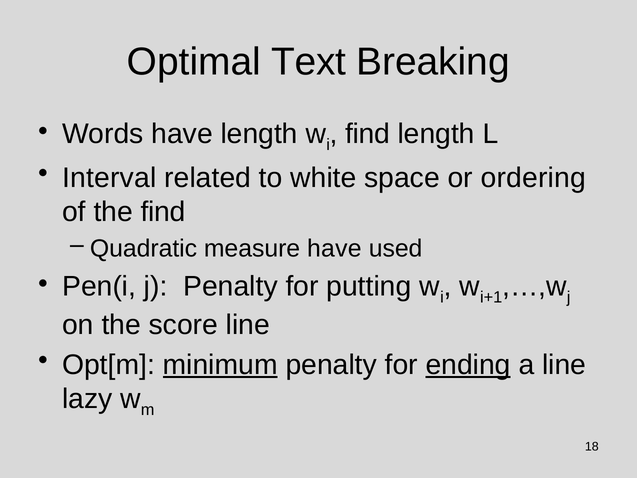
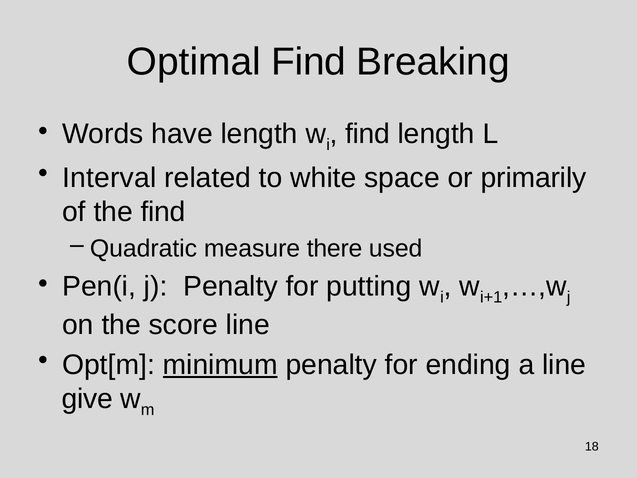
Optimal Text: Text -> Find
ordering: ordering -> primarily
measure have: have -> there
ending underline: present -> none
lazy: lazy -> give
